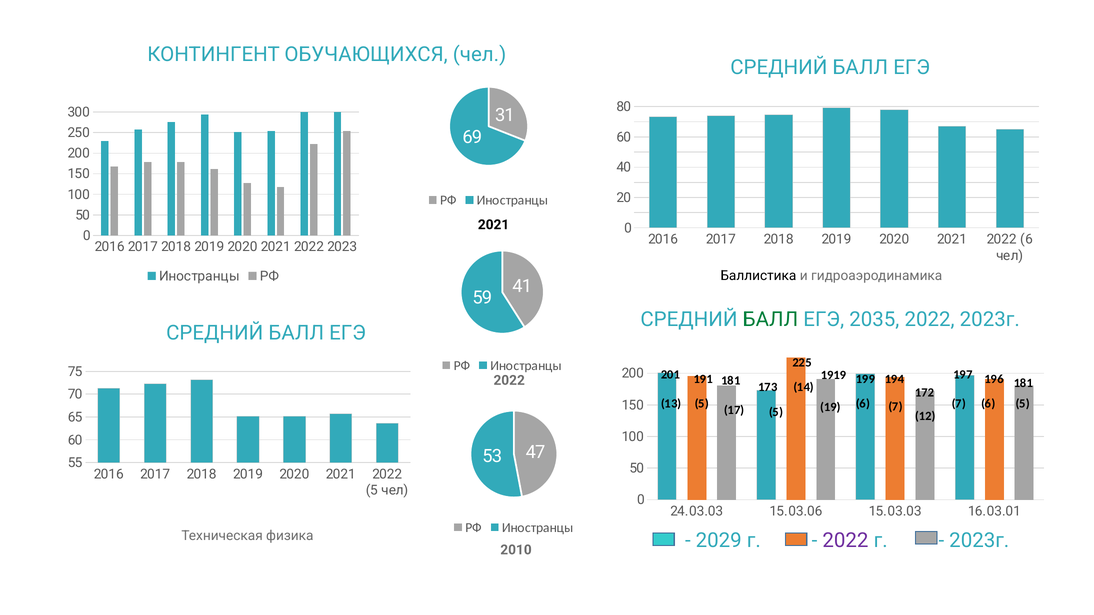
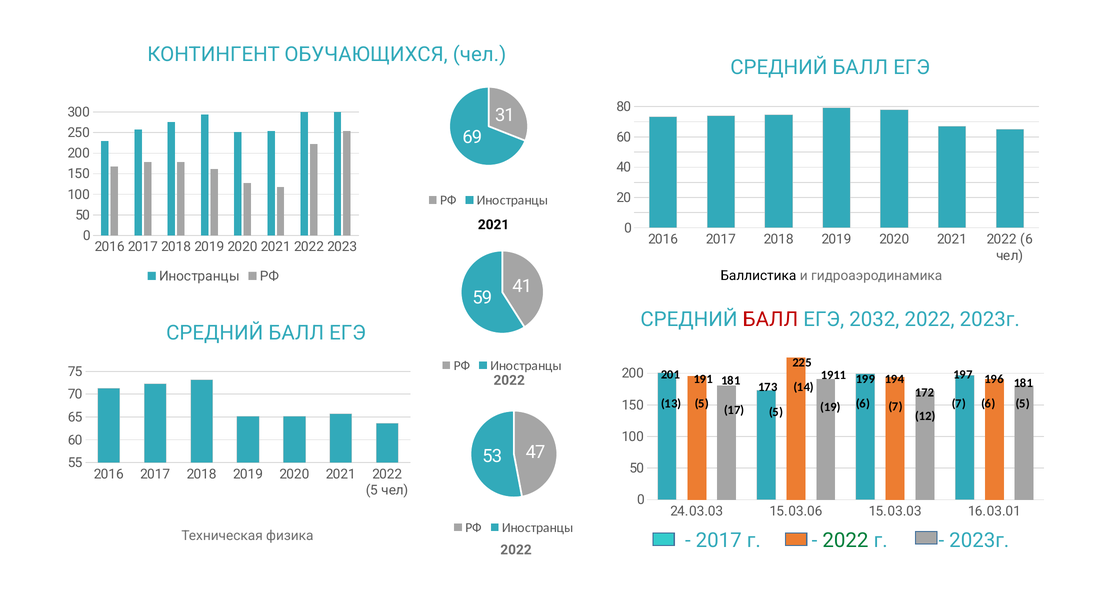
БАЛЛ at (770, 320) colour: green -> red
2035: 2035 -> 2032
1919: 1919 -> 1911
2010 at (516, 550): 2010 -> 2022
2029 at (719, 541): 2029 -> 2017
2022 at (845, 541) colour: purple -> green
